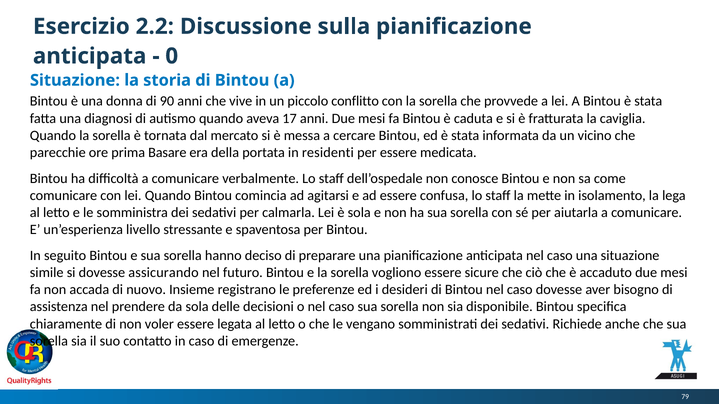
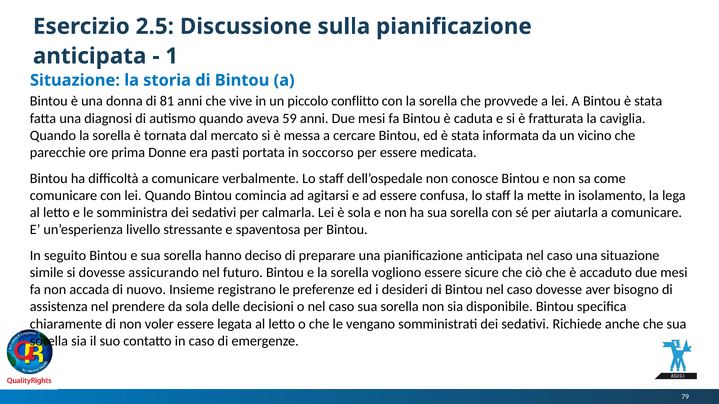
2.2: 2.2 -> 2.5
0: 0 -> 1
90: 90 -> 81
17: 17 -> 59
Basare: Basare -> Donne
della: della -> pasti
residenti: residenti -> soccorso
